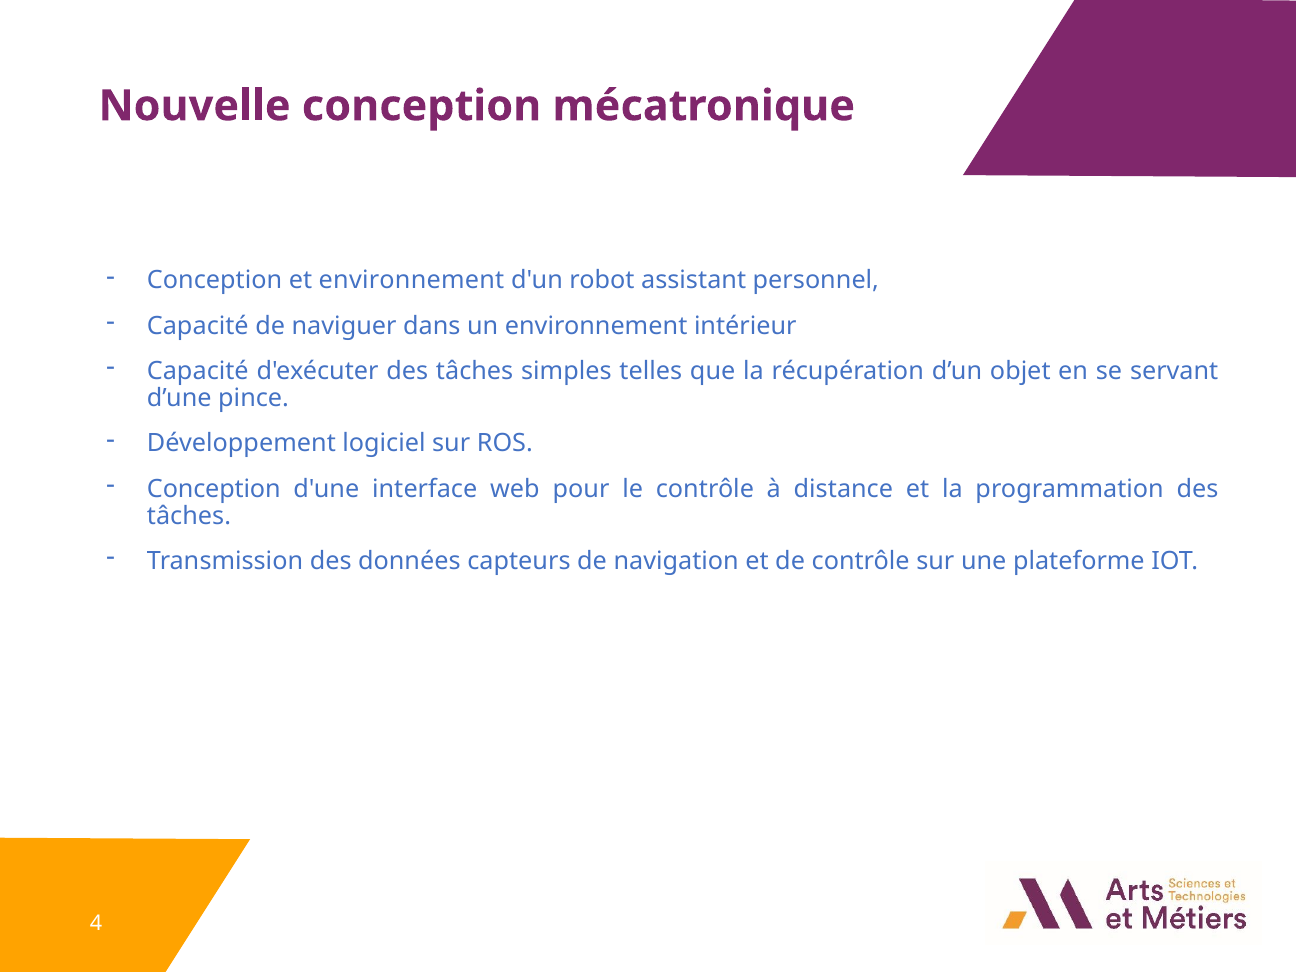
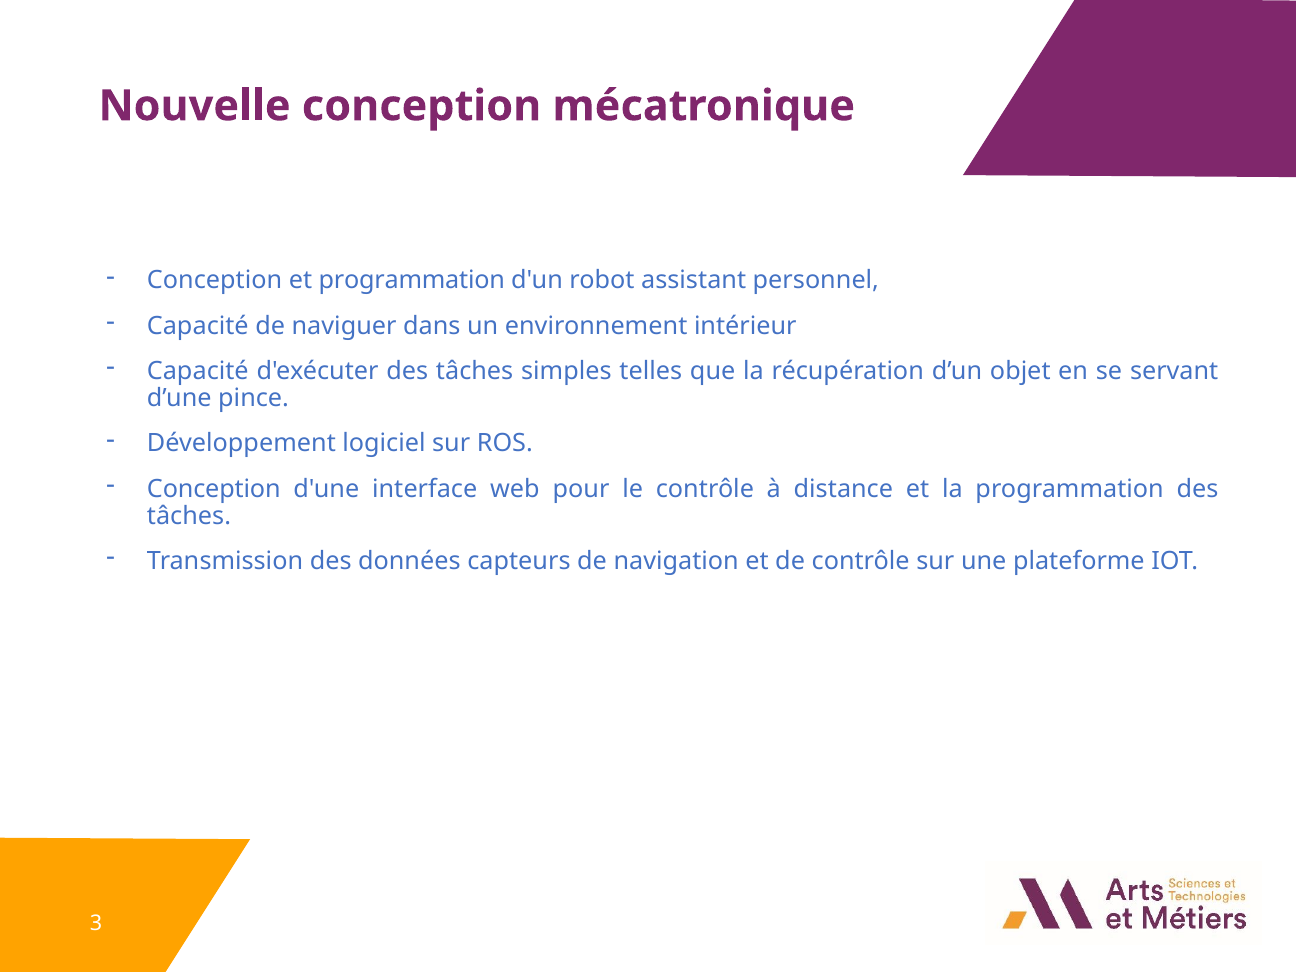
et environnement: environnement -> programmation
4: 4 -> 3
